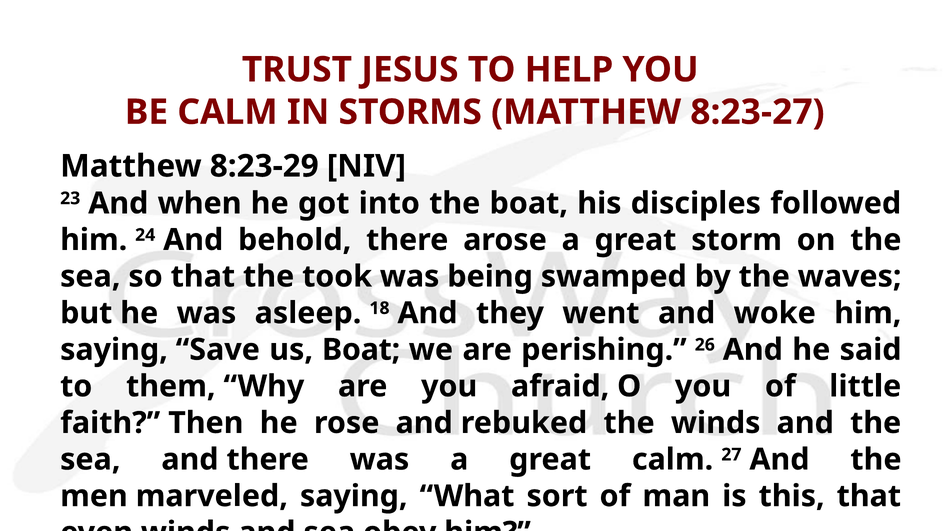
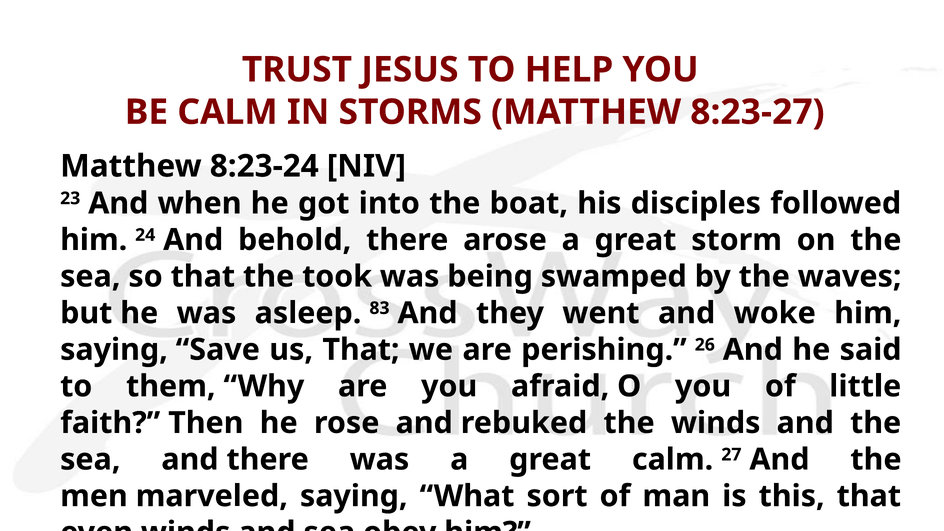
8:23-29: 8:23-29 -> 8:23-24
18: 18 -> 83
us Boat: Boat -> That
